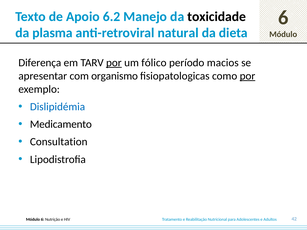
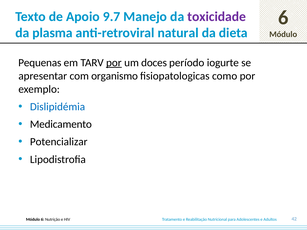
6.2: 6.2 -> 9.7
toxicidade colour: black -> purple
Diferença: Diferença -> Pequenas
fólico: fólico -> doces
macios: macios -> iogurte
por at (247, 76) underline: present -> none
Consultation: Consultation -> Potencializar
